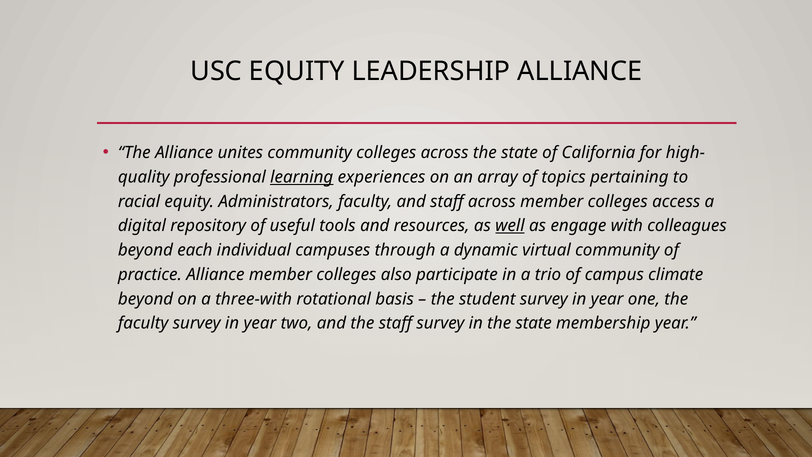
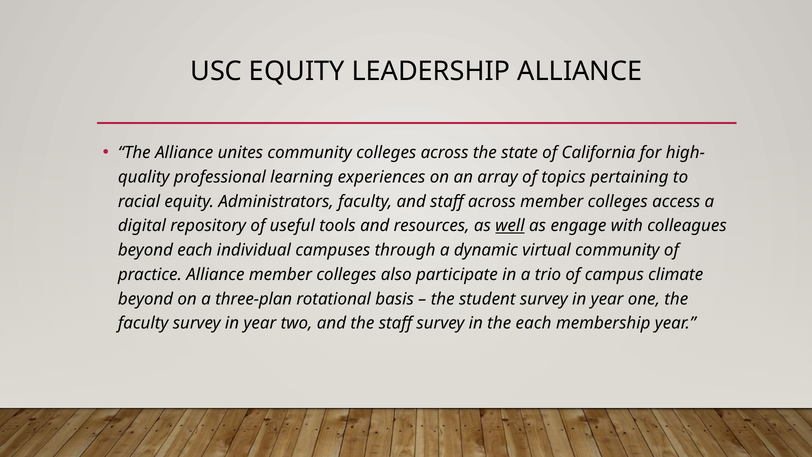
learning underline: present -> none
three-with: three-with -> three-plan
in the state: state -> each
